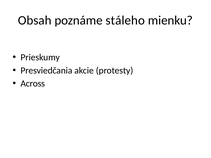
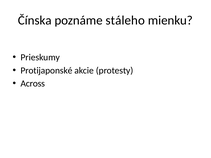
Obsah: Obsah -> Čínska
Presviedčania: Presviedčania -> Protijaponské
